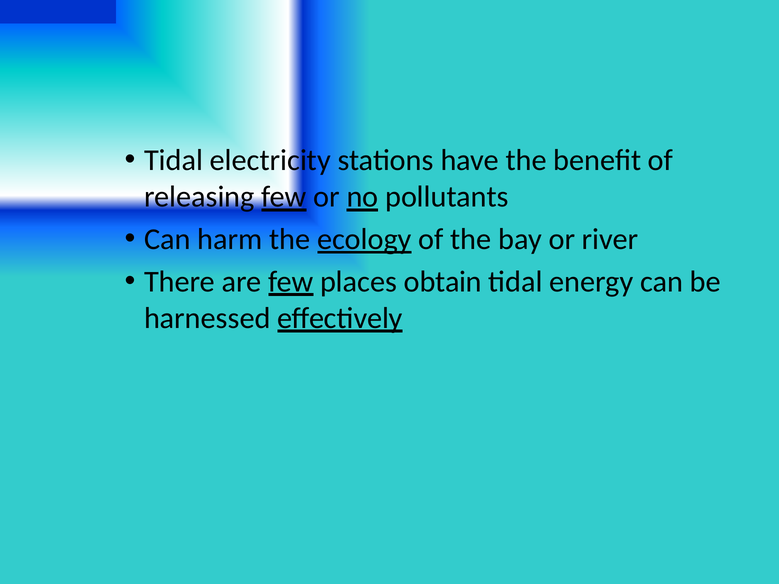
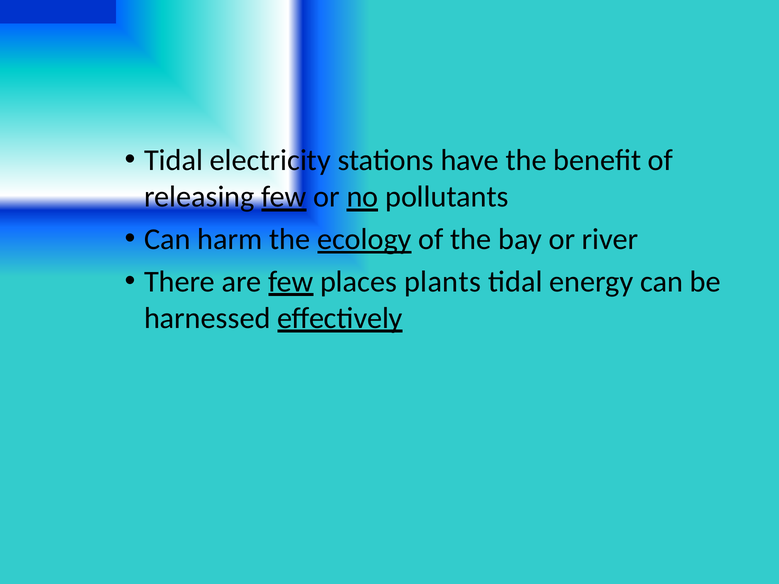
obtain: obtain -> plants
